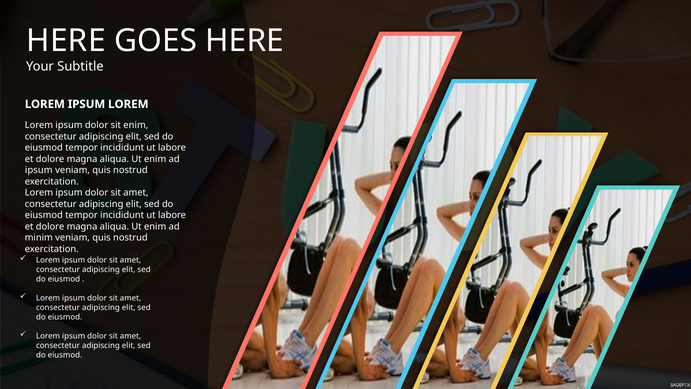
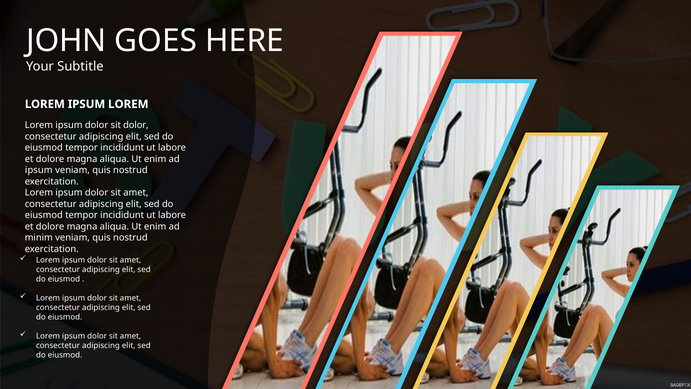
HERE at (66, 41): HERE -> JOHN
sit enim: enim -> dolor
